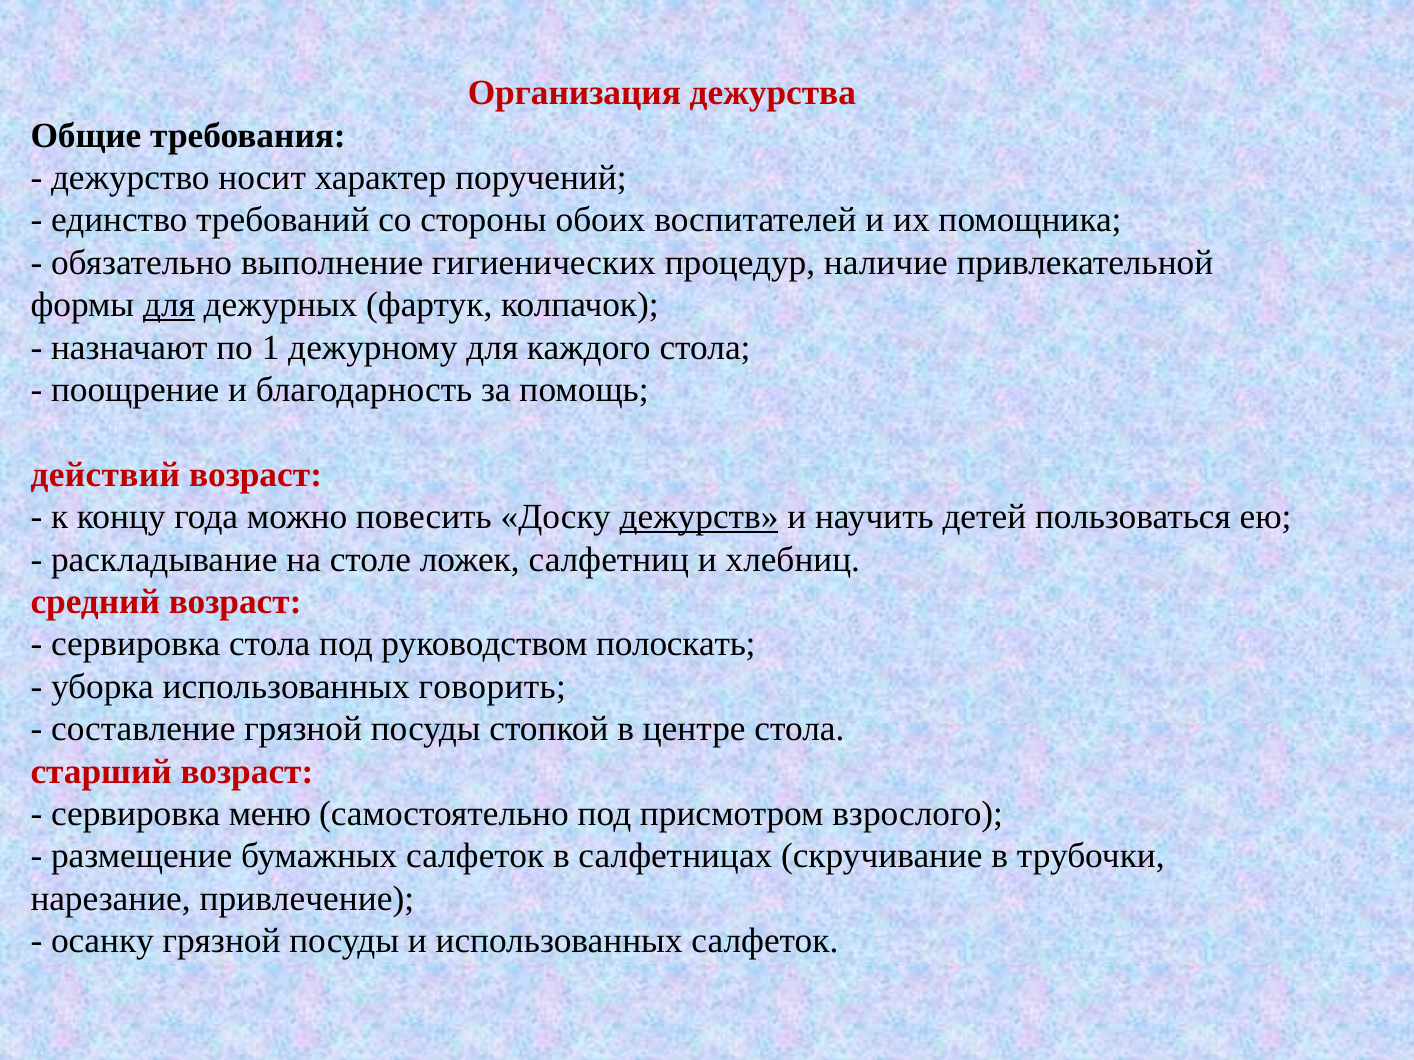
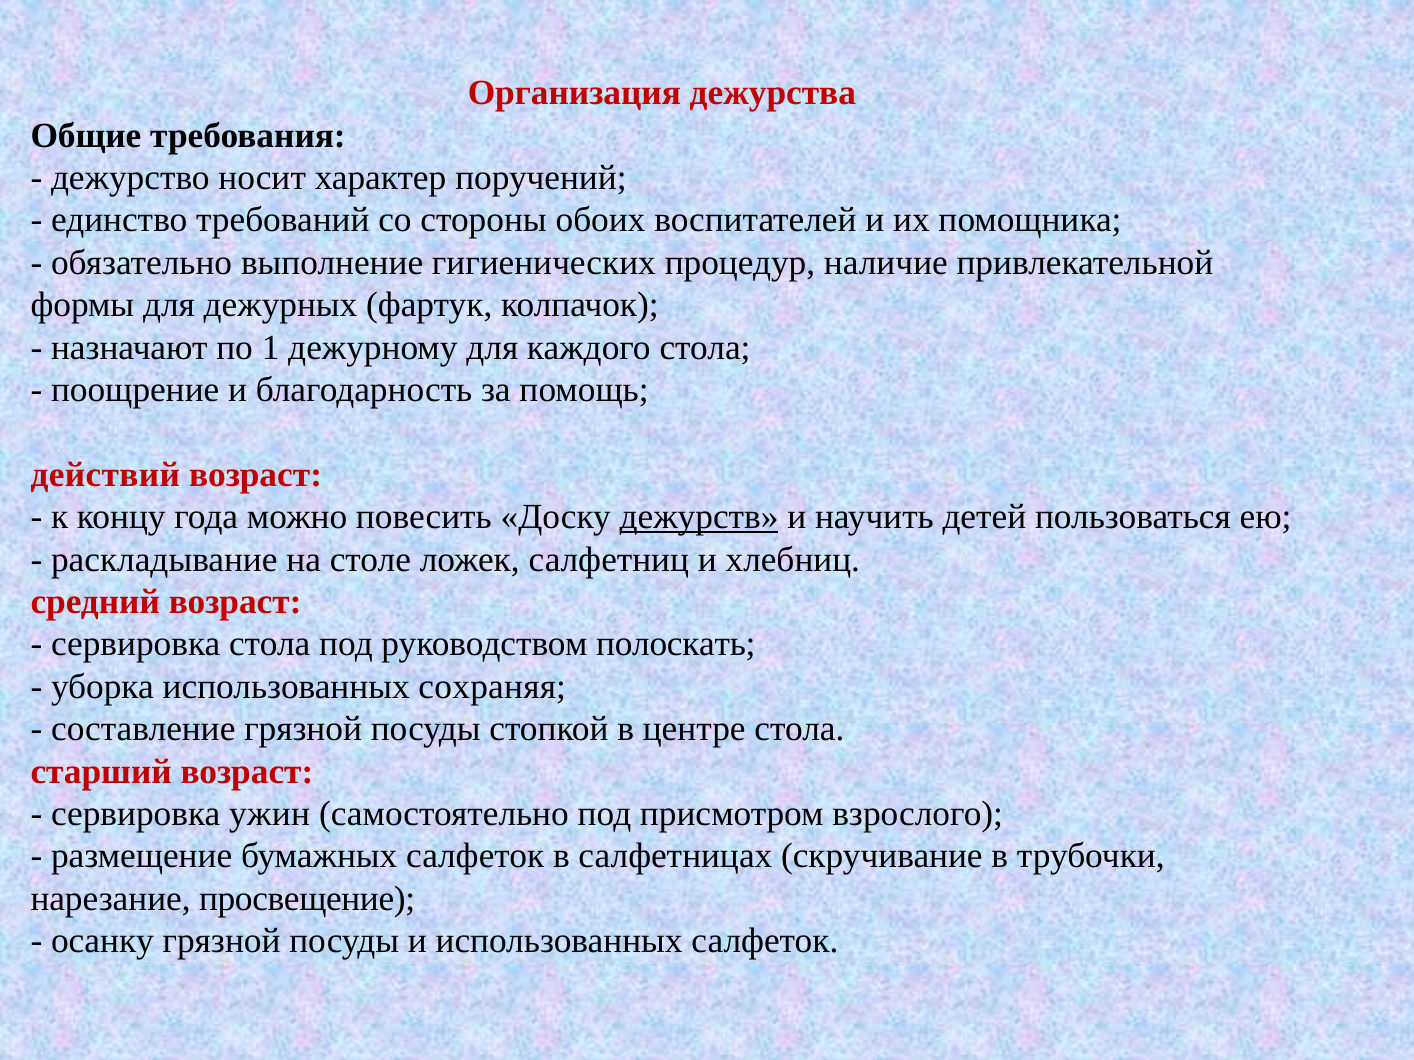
для at (169, 305) underline: present -> none
говорить: говорить -> сохраняя
меню: меню -> ужин
привлечение: привлечение -> просвещение
